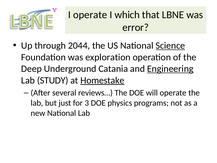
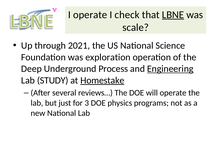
which: which -> check
LBNE underline: none -> present
error: error -> scale
2044: 2044 -> 2021
Science underline: present -> none
Catania: Catania -> Process
